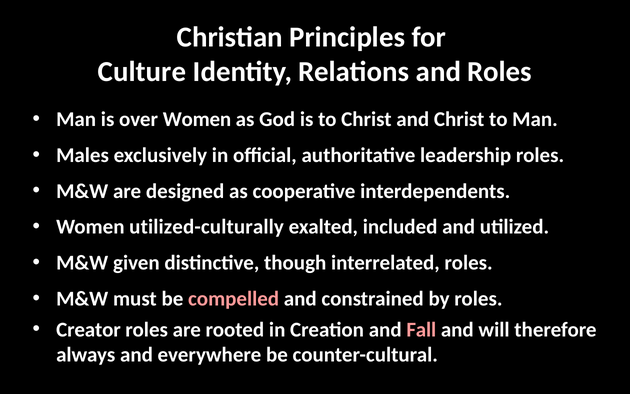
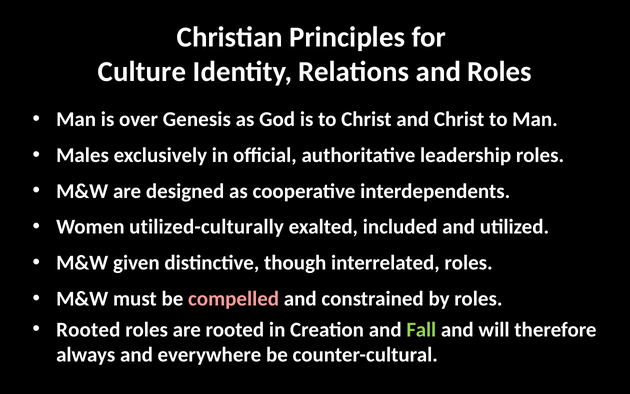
over Women: Women -> Genesis
Creator at (88, 329): Creator -> Rooted
Fall colour: pink -> light green
